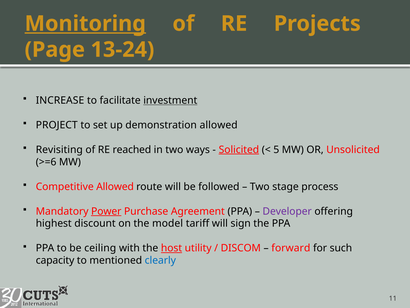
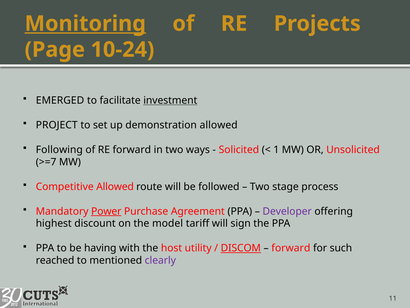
13-24: 13-24 -> 10-24
INCREASE: INCREASE -> EMERGED
Revisiting: Revisiting -> Following
RE reached: reached -> forward
Solicited underline: present -> none
5: 5 -> 1
>=6: >=6 -> >=7
ceiling: ceiling -> having
host underline: present -> none
DISCOM underline: none -> present
capacity: capacity -> reached
clearly colour: blue -> purple
